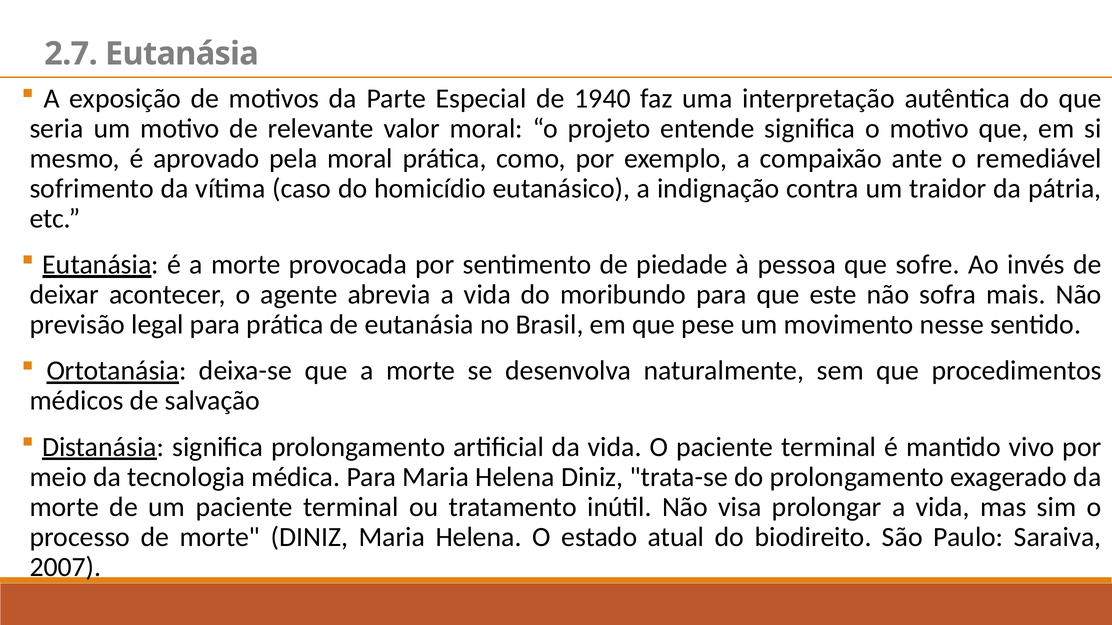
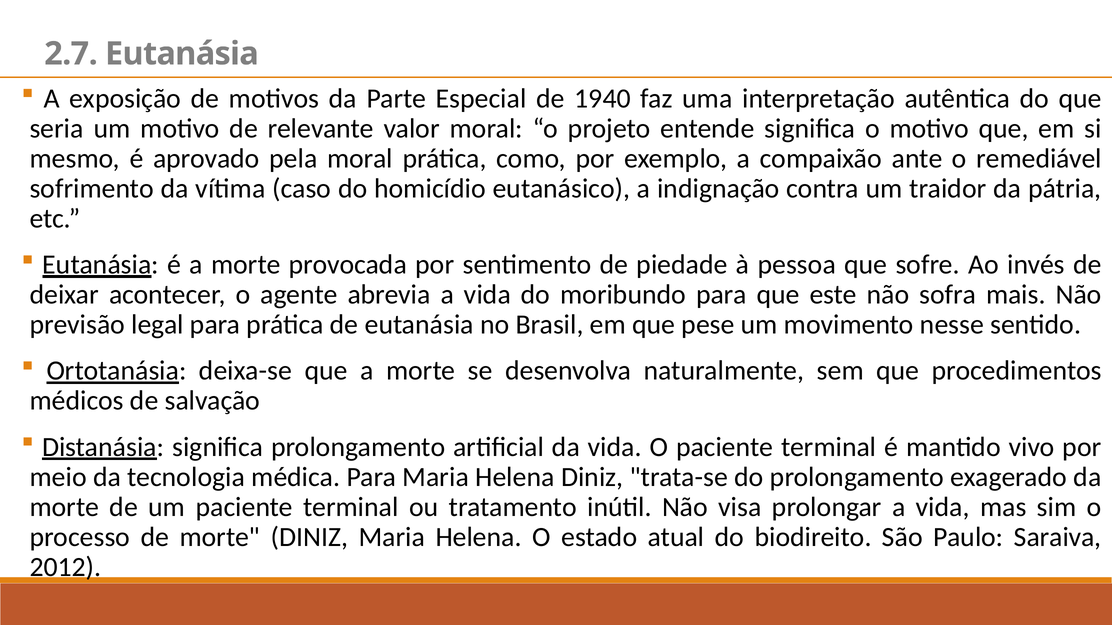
2007: 2007 -> 2012
